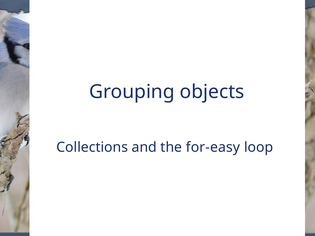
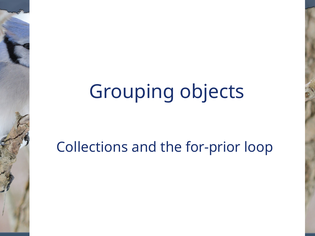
for-easy: for-easy -> for-prior
